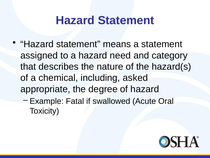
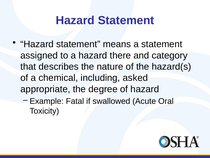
need: need -> there
